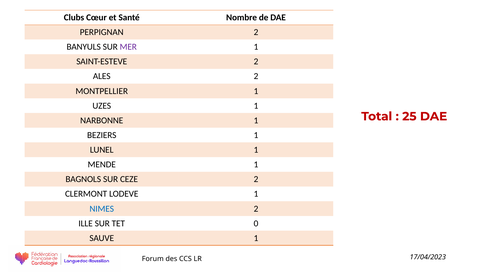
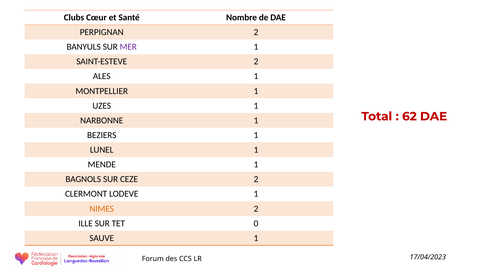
ALES 2: 2 -> 1
25: 25 -> 62
NIMES colour: blue -> orange
